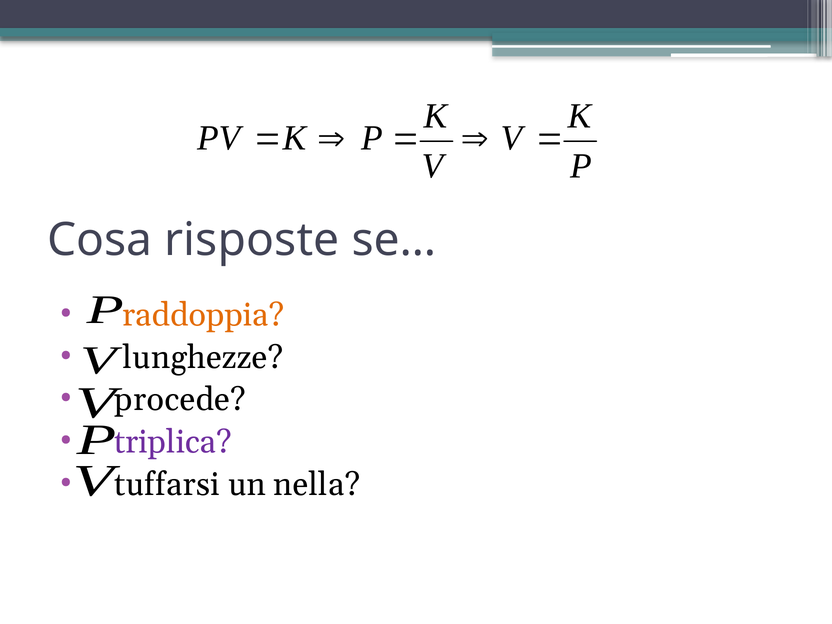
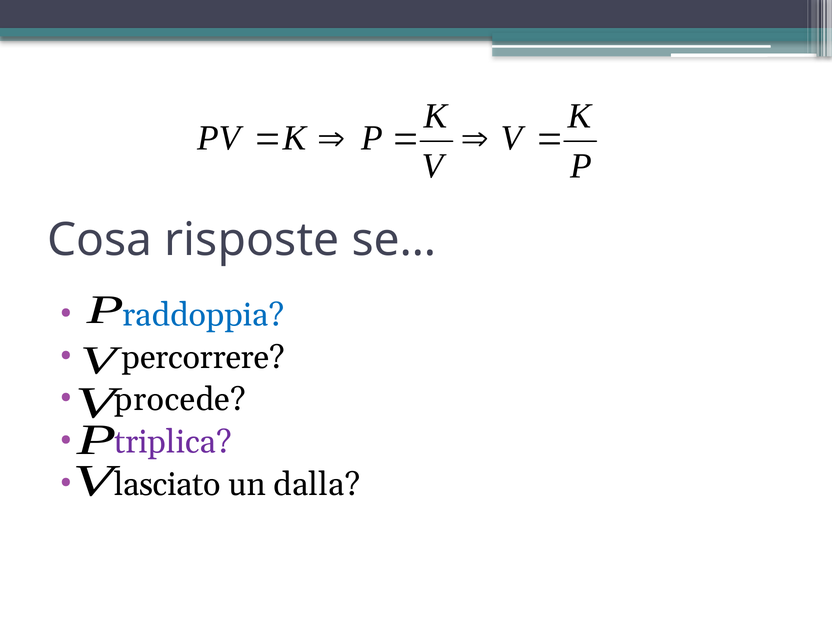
raddoppia colour: orange -> blue
lunghezze: lunghezze -> percorrere
tuffarsi: tuffarsi -> lasciato
nella: nella -> dalla
